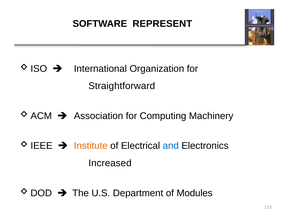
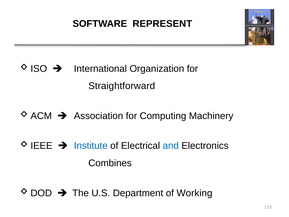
Institute colour: orange -> blue
Increased: Increased -> Combines
Modules: Modules -> Working
